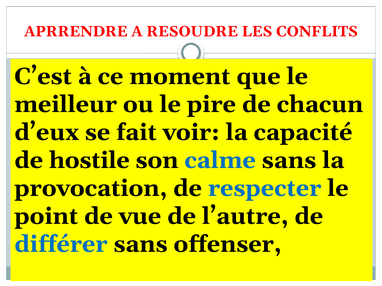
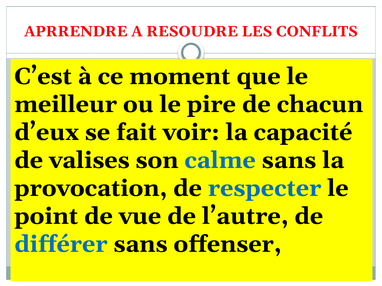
hostile: hostile -> valises
